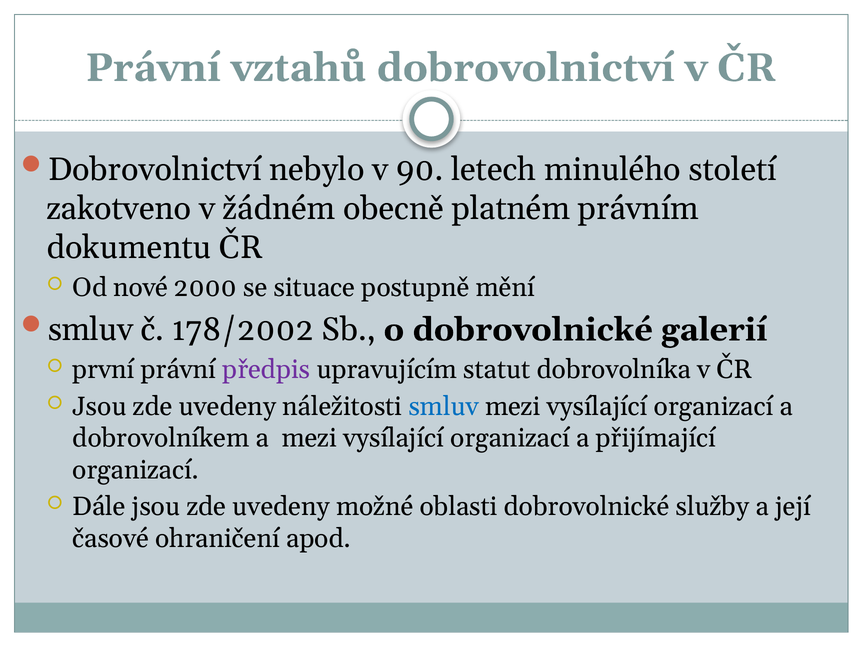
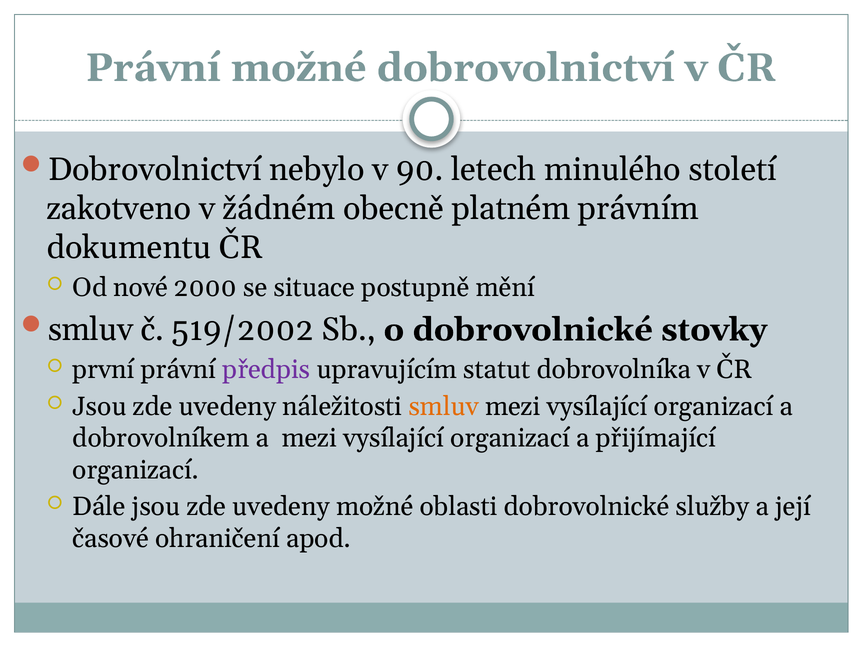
Právní vztahů: vztahů -> možné
178/2002: 178/2002 -> 519/2002
galerií: galerií -> stovky
smluv at (444, 407) colour: blue -> orange
